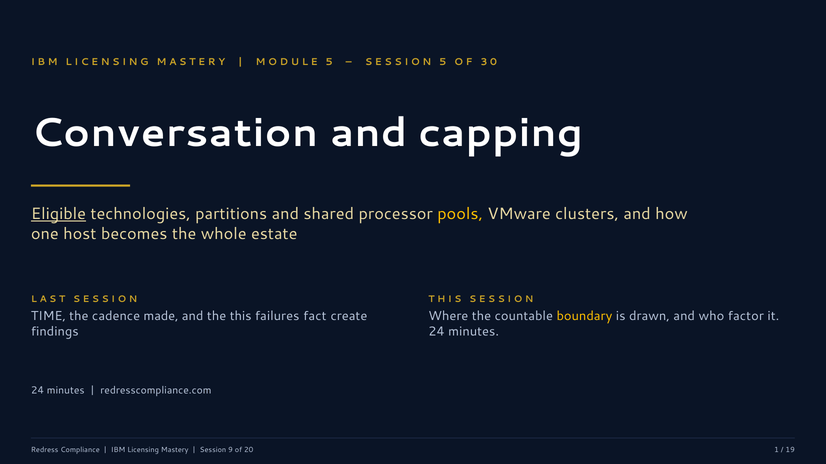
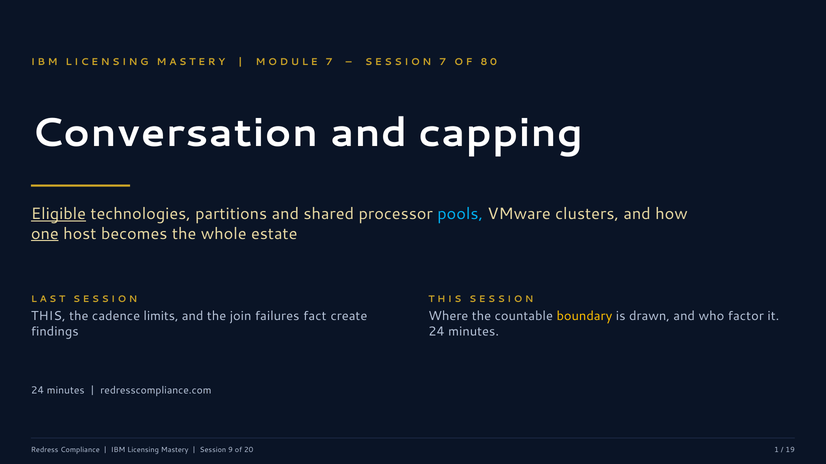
5 at (329, 62): 5 -> 7
5 at (443, 62): 5 -> 7
3: 3 -> 8
pools colour: yellow -> light blue
one underline: none -> present
TIME: TIME -> THIS
made: made -> limits
this: this -> join
